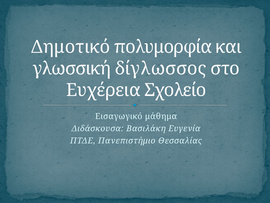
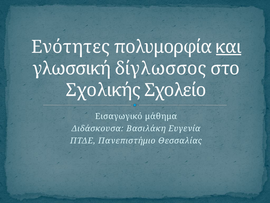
Δημοτικό: Δημοτικό -> Ενότητες
και underline: none -> present
Ευχέρεια: Ευχέρεια -> Σχολικής
